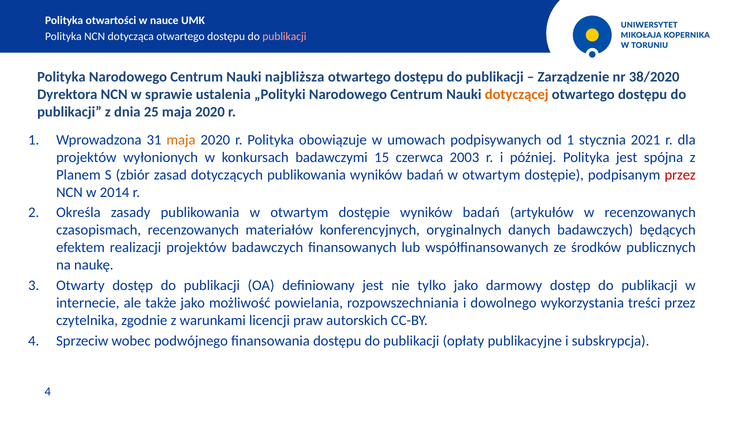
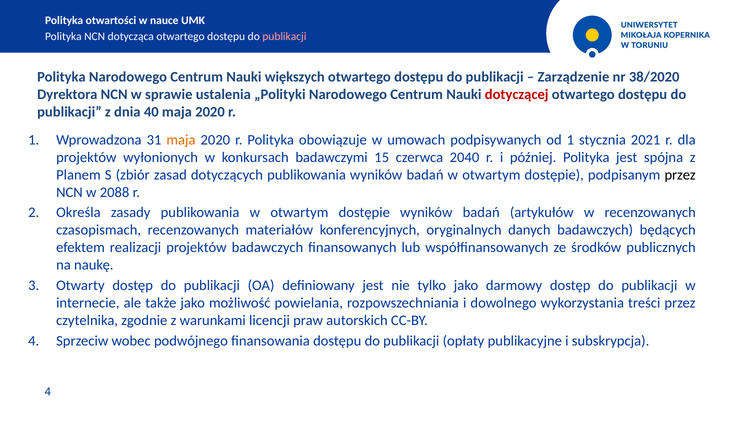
najbliższa: najbliższa -> większych
dotyczącej colour: orange -> red
25: 25 -> 40
2003: 2003 -> 2040
przez at (680, 175) colour: red -> black
2014: 2014 -> 2088
